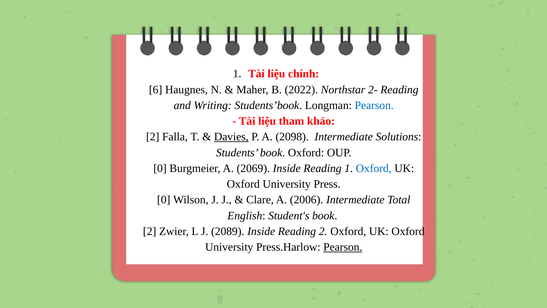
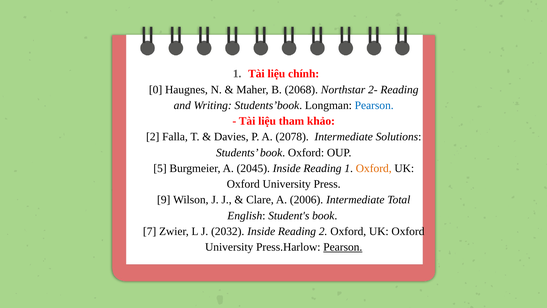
6: 6 -> 0
2022: 2022 -> 2068
Davies underline: present -> none
2098: 2098 -> 2078
0 at (160, 168): 0 -> 5
2069: 2069 -> 2045
Oxford at (374, 168) colour: blue -> orange
0 at (164, 200): 0 -> 9
2 at (150, 231): 2 -> 7
2089: 2089 -> 2032
